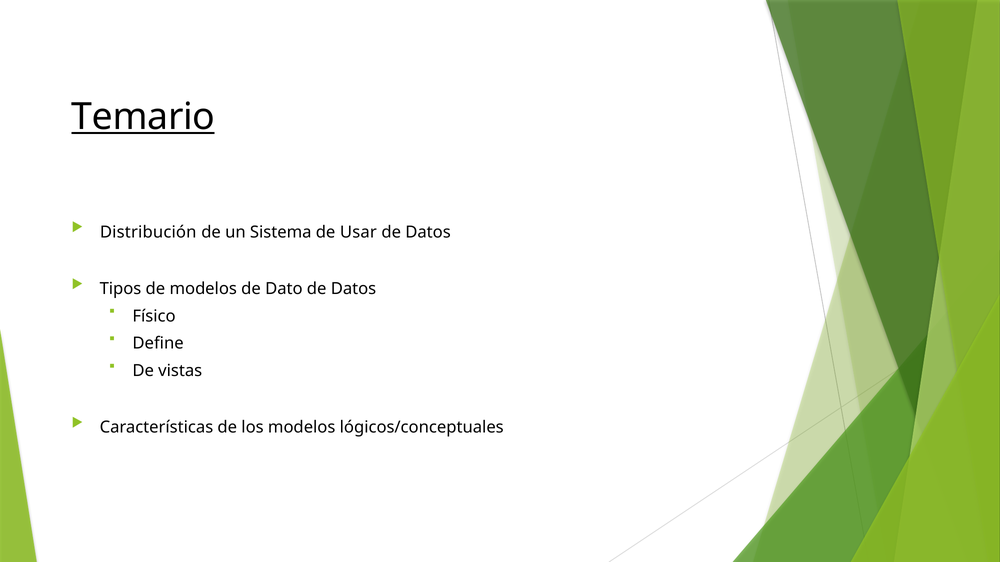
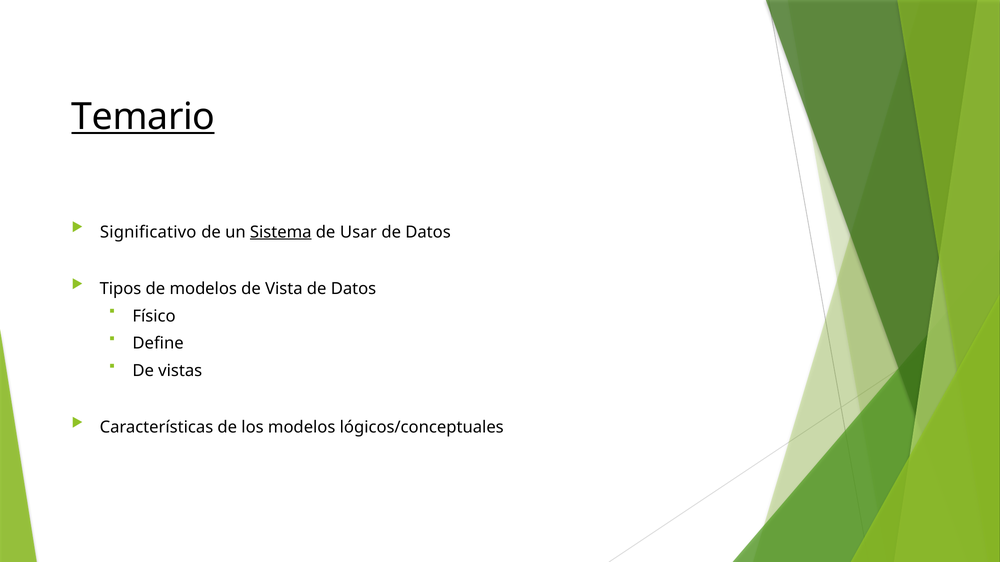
Distribución: Distribución -> Significativo
Sistema underline: none -> present
Dato: Dato -> Vista
